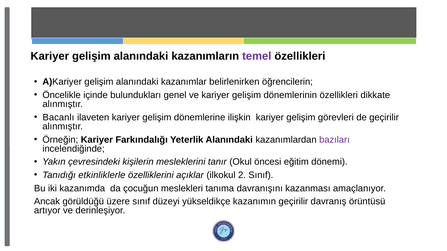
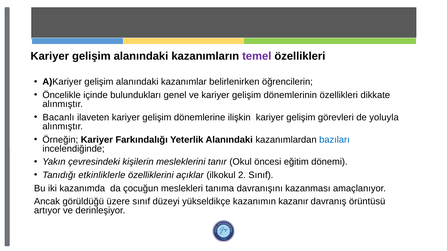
de geçirilir: geçirilir -> yoluyla
bazıları colour: purple -> blue
kazanımın geçirilir: geçirilir -> kazanır
